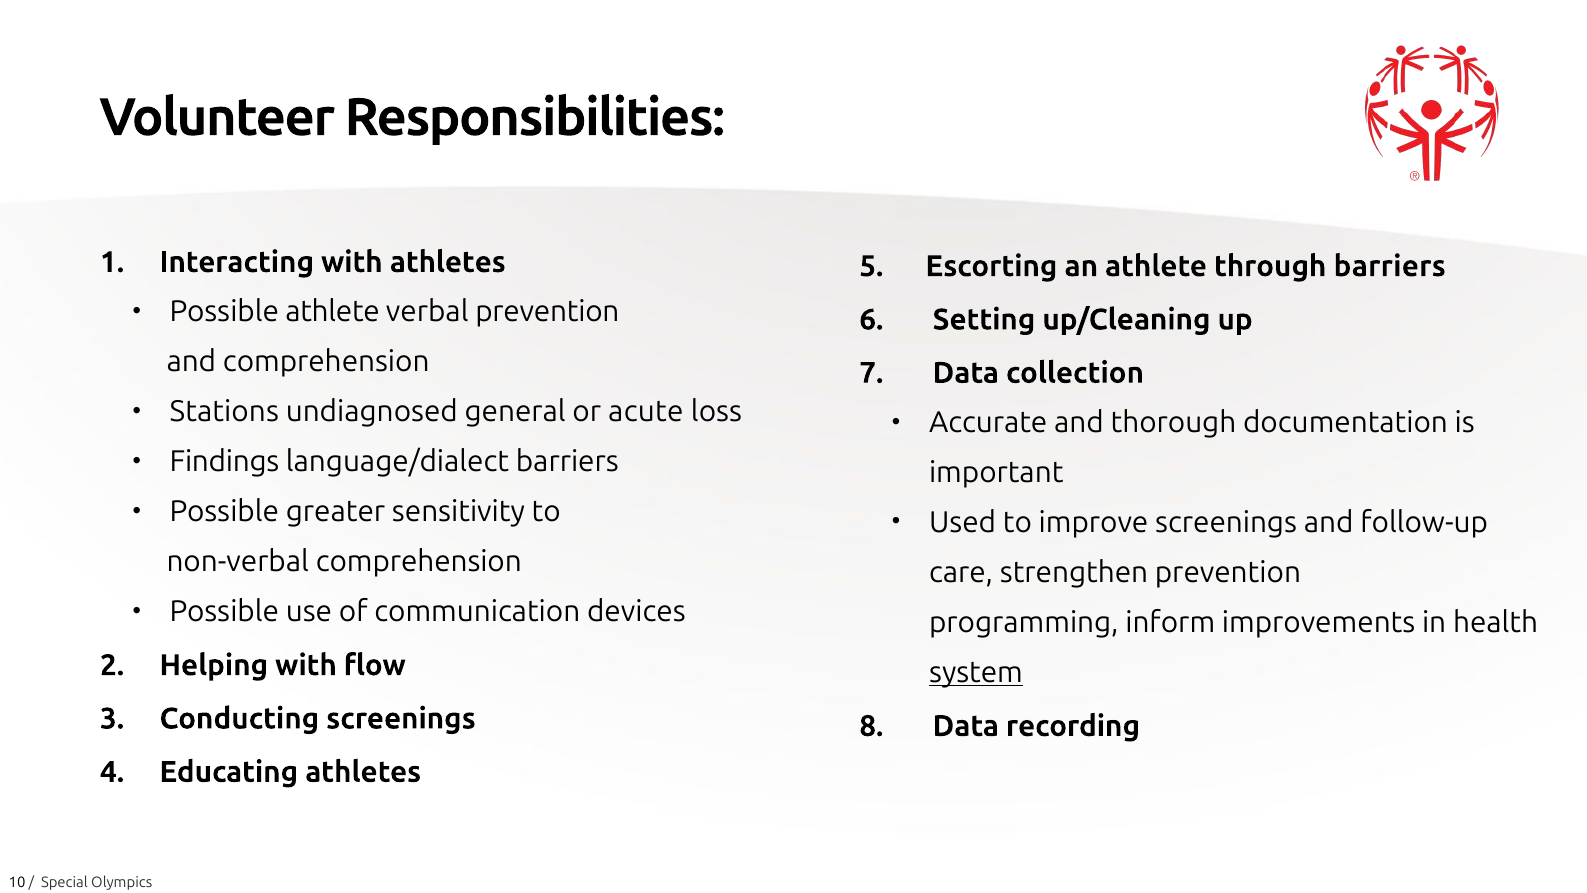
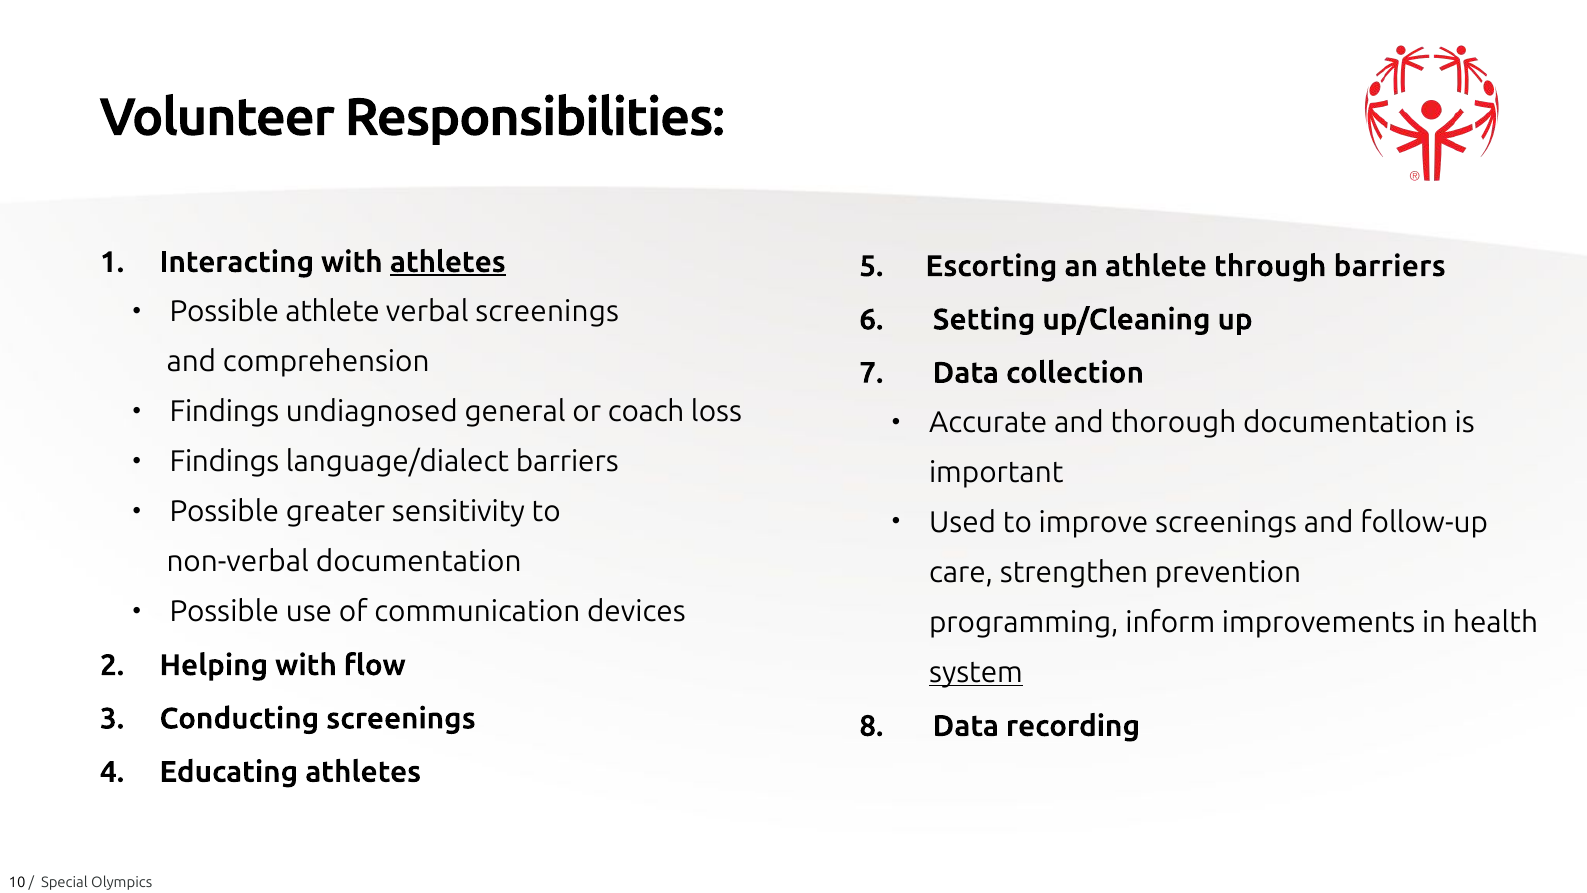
athletes at (448, 262) underline: none -> present
verbal prevention: prevention -> screenings
Stations at (224, 412): Stations -> Findings
acute: acute -> coach
non-verbal comprehension: comprehension -> documentation
